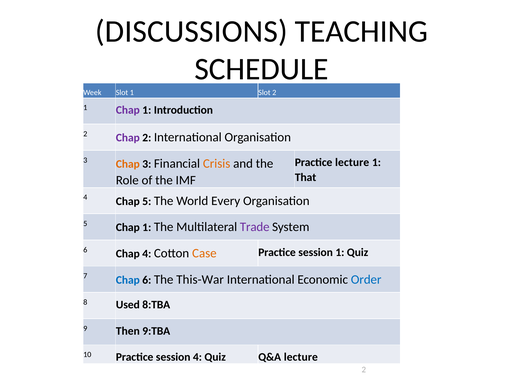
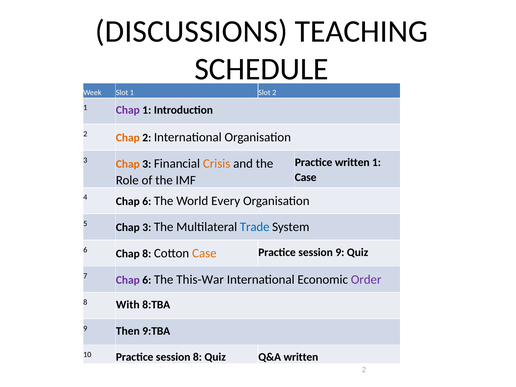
Chap at (128, 138) colour: purple -> orange
Practice lecture: lecture -> written
That at (306, 177): That -> Case
4 Chap 5: 5 -> 6
5 Chap 1: 1 -> 3
Trade colour: purple -> blue
Chap 4: 4 -> 8
session 1: 1 -> 9
Chap at (128, 280) colour: blue -> purple
Order colour: blue -> purple
Used: Used -> With
session 4: 4 -> 8
Q&A lecture: lecture -> written
